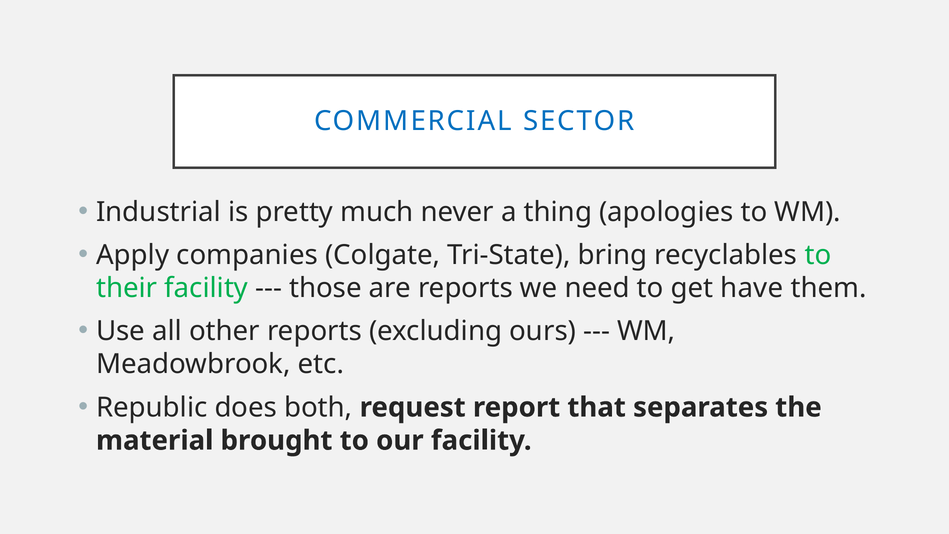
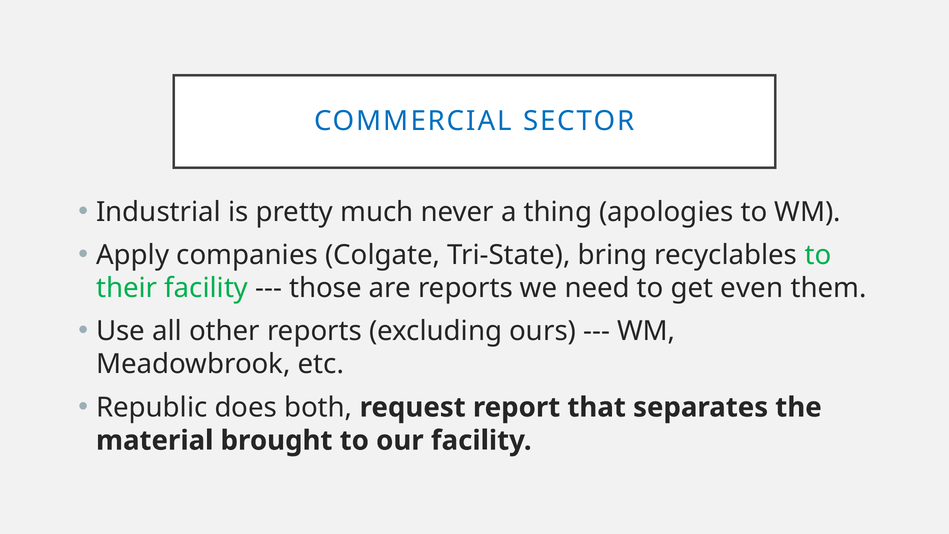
have: have -> even
